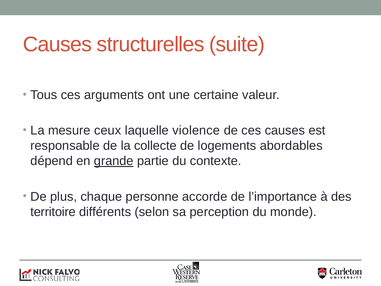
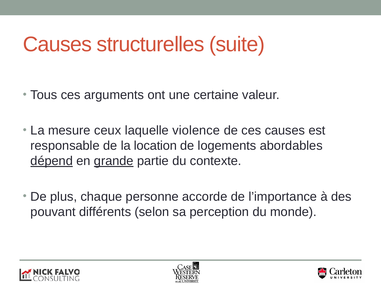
collecte: collecte -> location
dépend underline: none -> present
territoire: territoire -> pouvant
